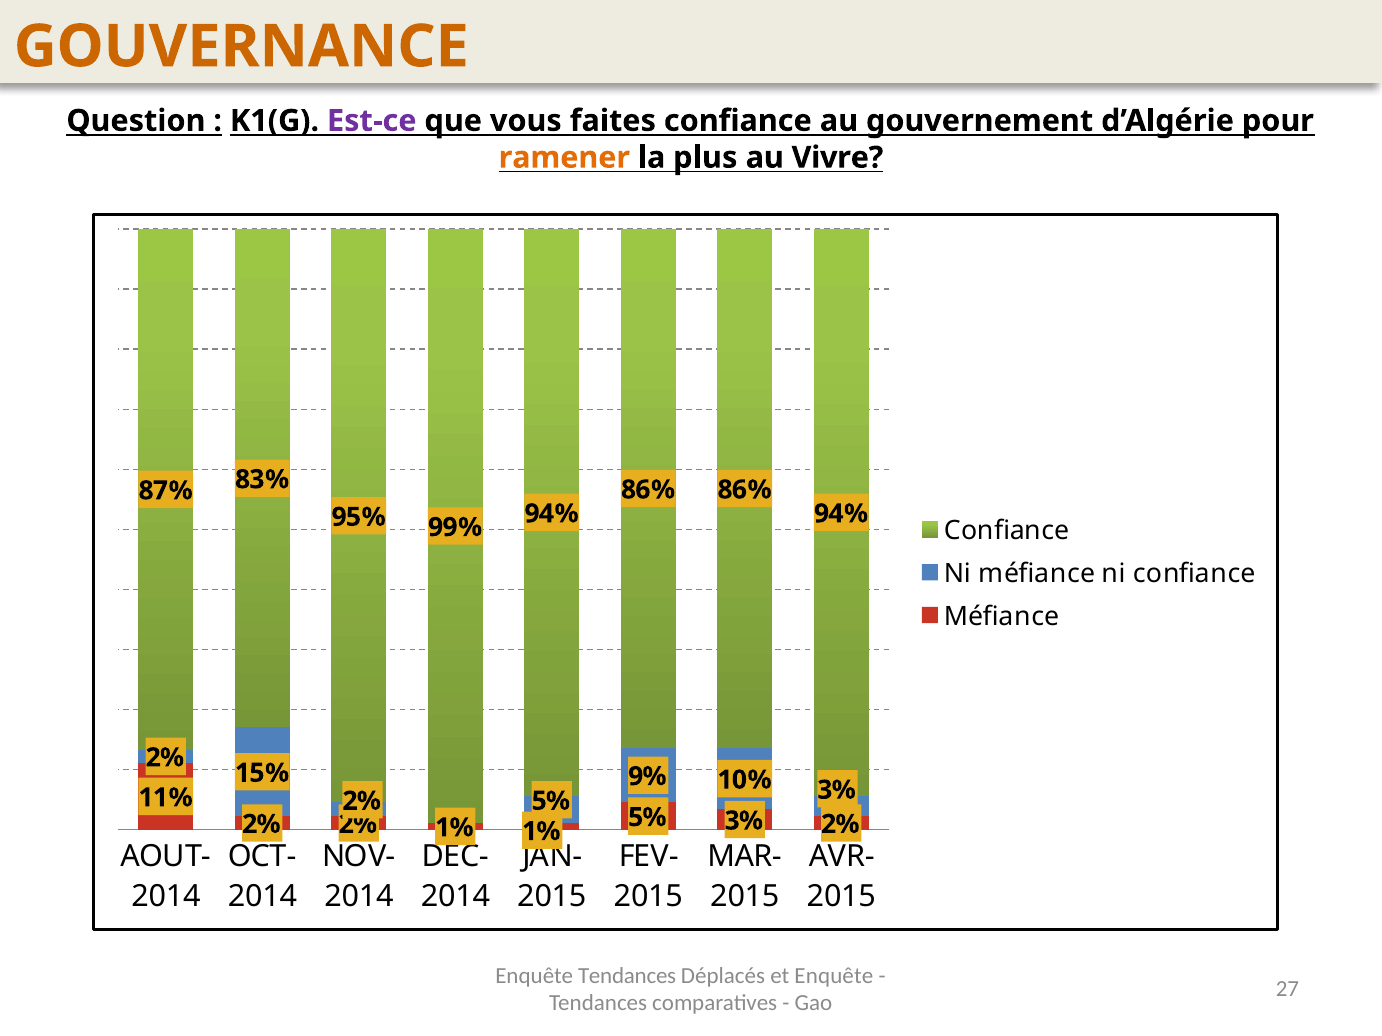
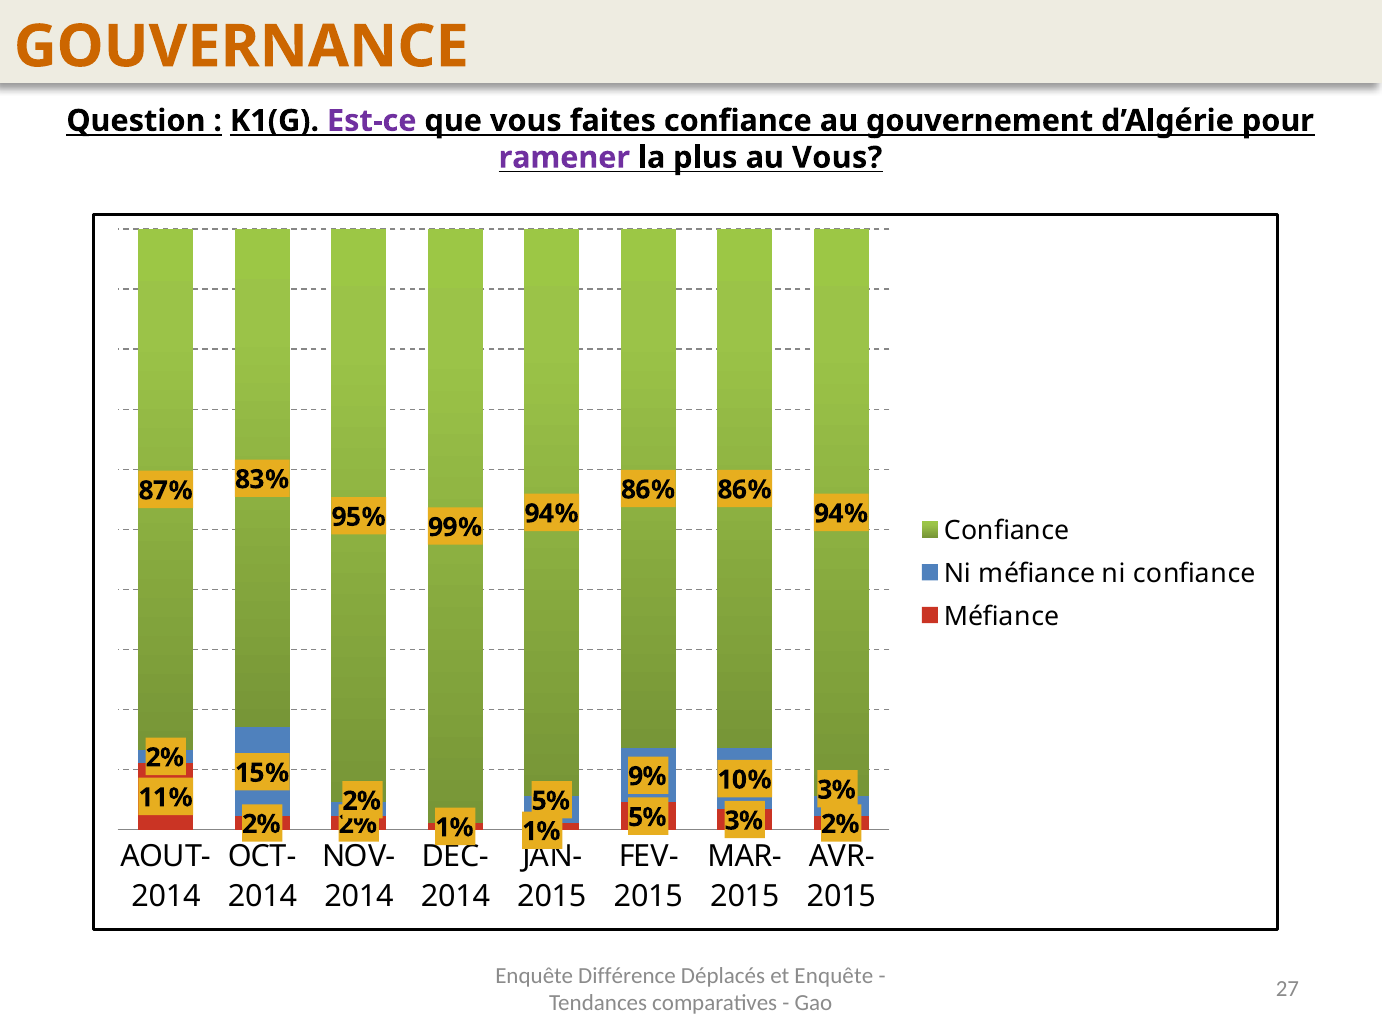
ramener colour: orange -> purple
au Vivre: Vivre -> Vous
Enquête Tendances: Tendances -> Différence
